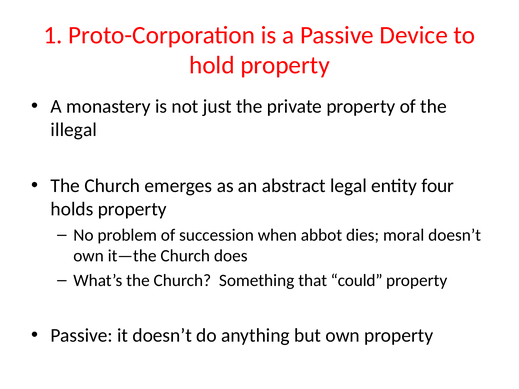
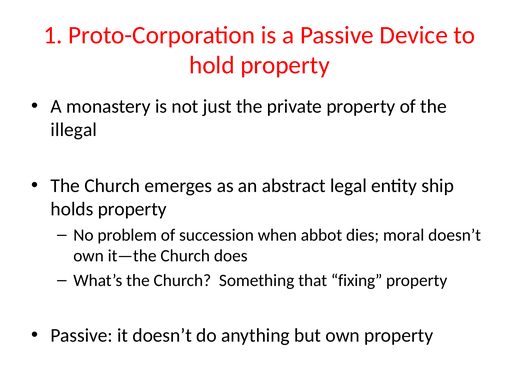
four: four -> ship
could: could -> fixing
